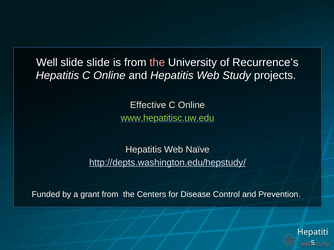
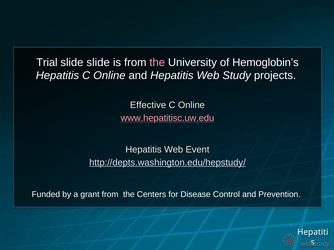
Well: Well -> Trial
Recurrence’s: Recurrence’s -> Hemoglobin’s
www.hepatitisc.uw.edu colour: light green -> pink
Naïve: Naïve -> Event
